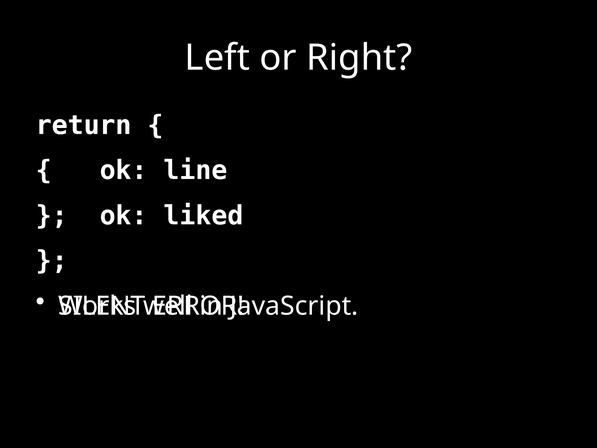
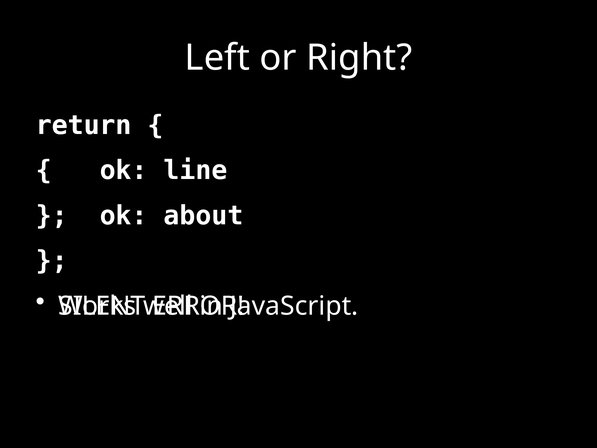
liked: liked -> about
